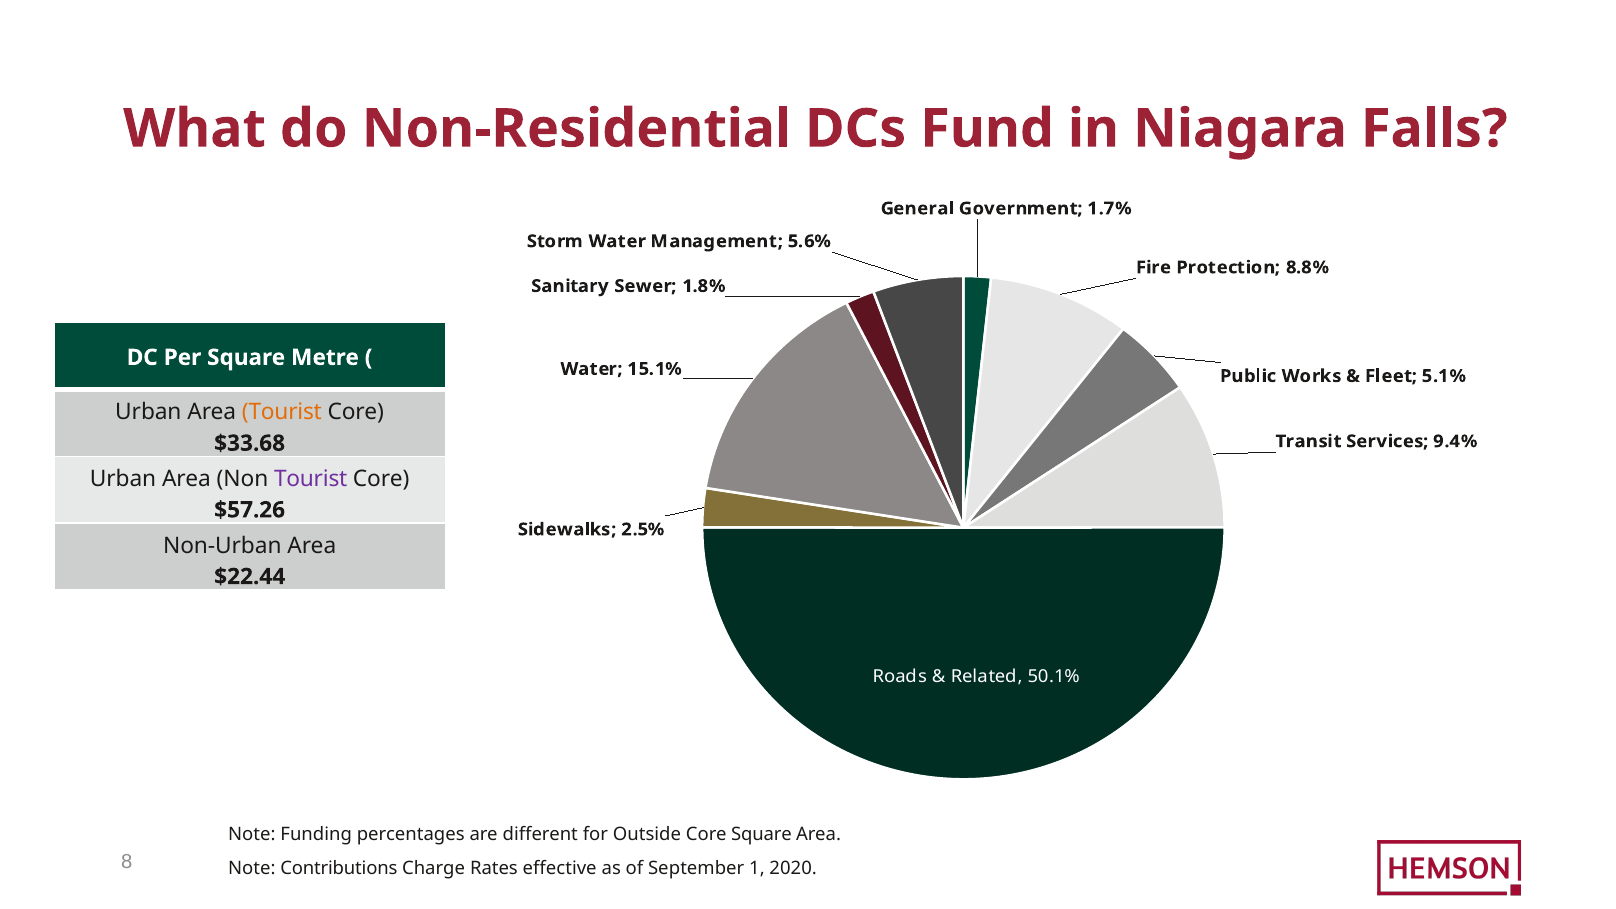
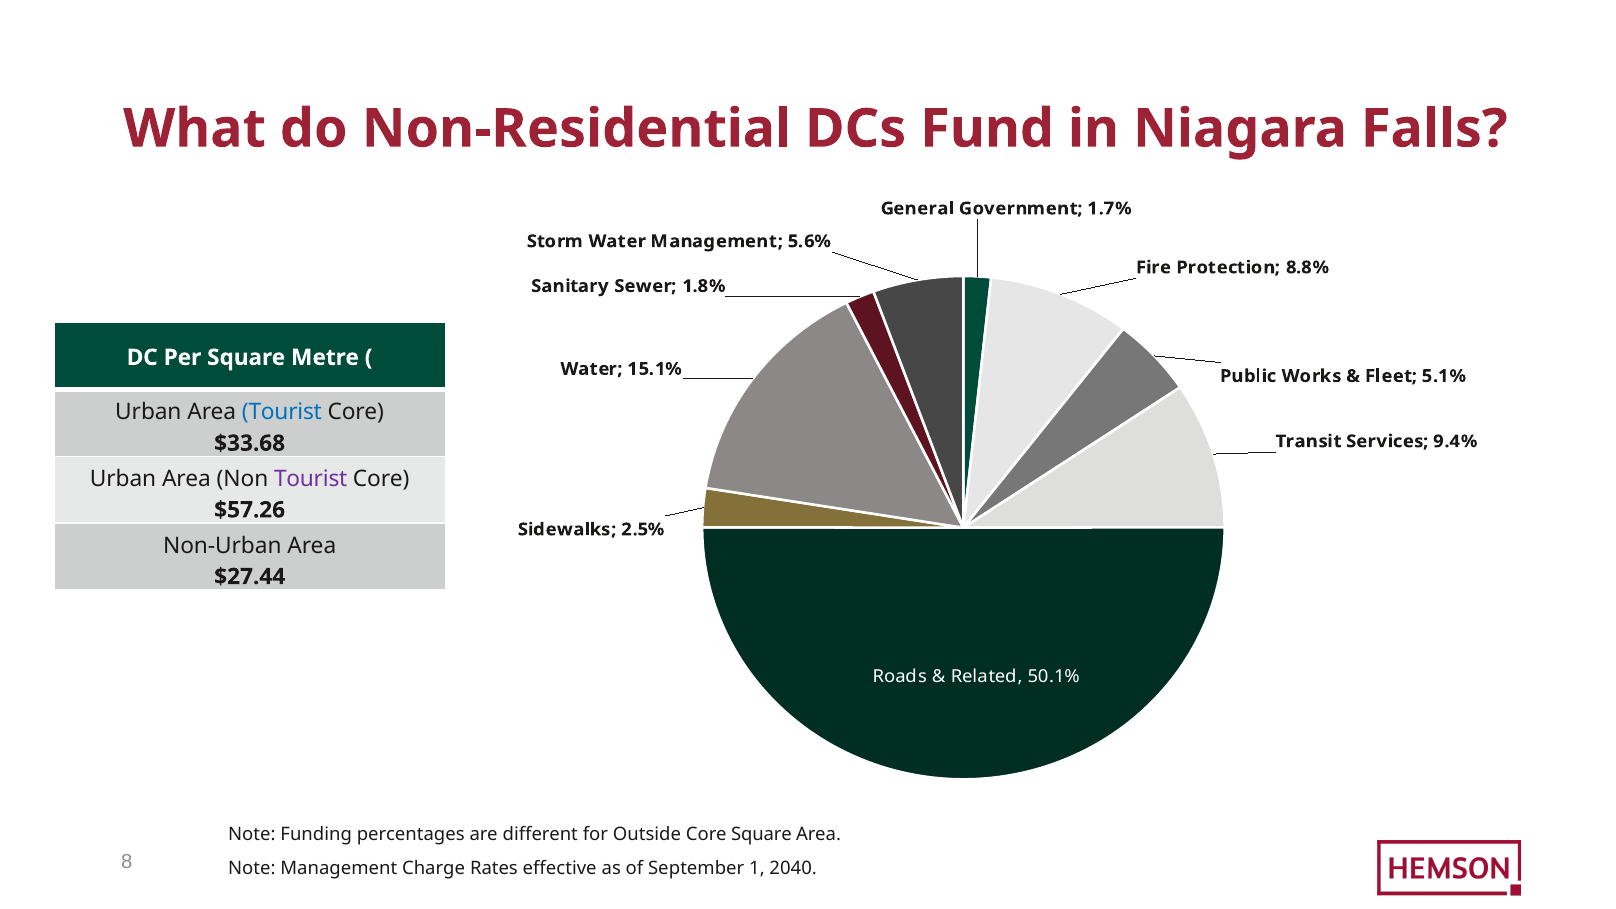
Tourist at (282, 412) colour: orange -> blue
$22.44: $22.44 -> $27.44
Note Contributions: Contributions -> Management
2020: 2020 -> 2040
